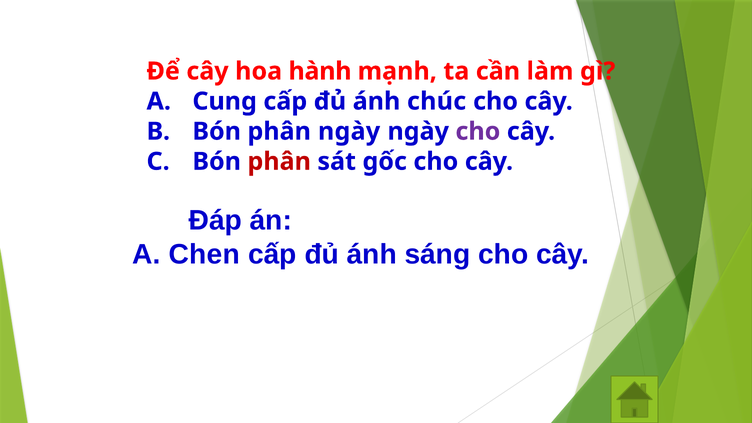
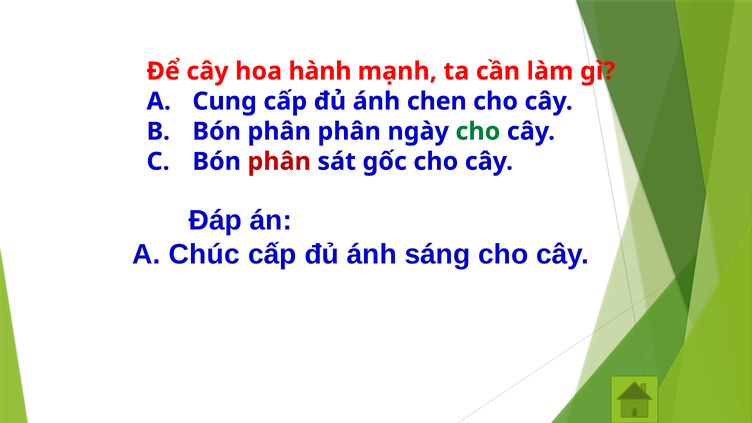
chúc: chúc -> chen
phân ngày: ngày -> phân
cho at (478, 131) colour: purple -> green
Chen: Chen -> Chúc
